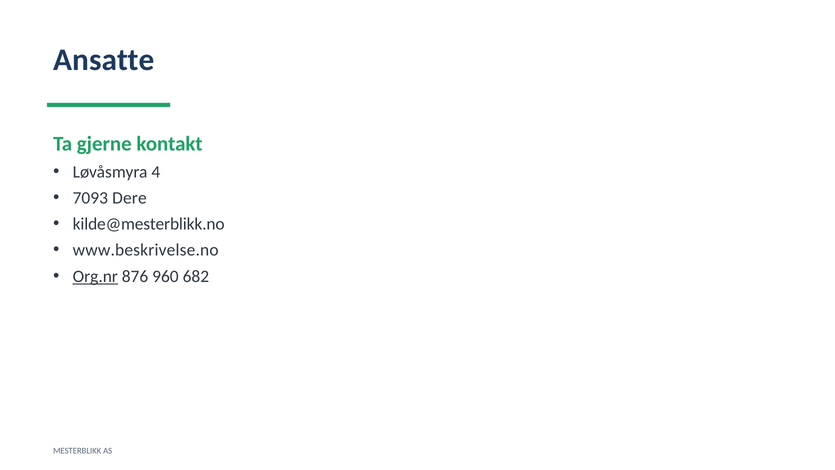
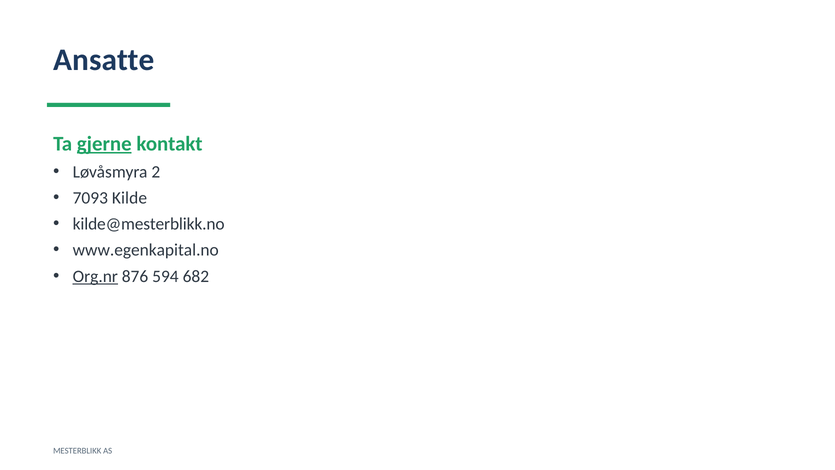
gjerne underline: none -> present
4: 4 -> 2
Dere: Dere -> Kilde
www.beskrivelse.no: www.beskrivelse.no -> www.egenkapital.no
960: 960 -> 594
